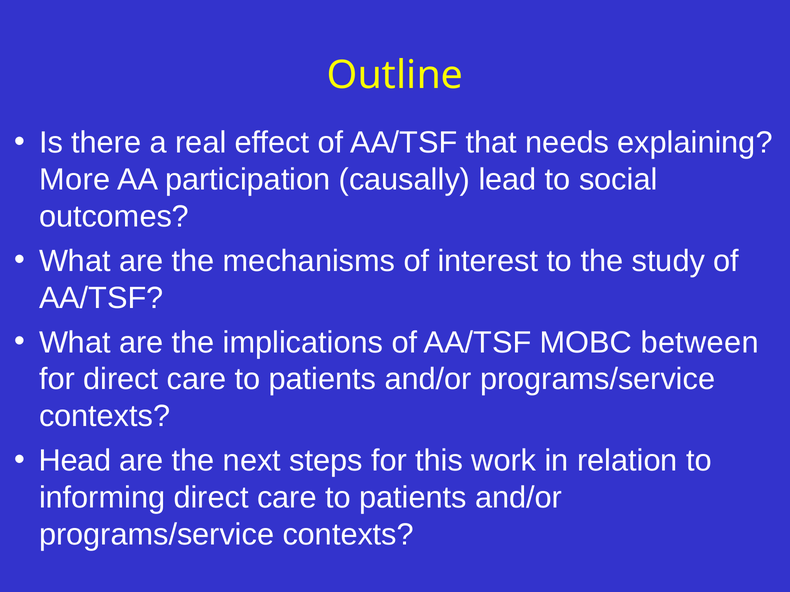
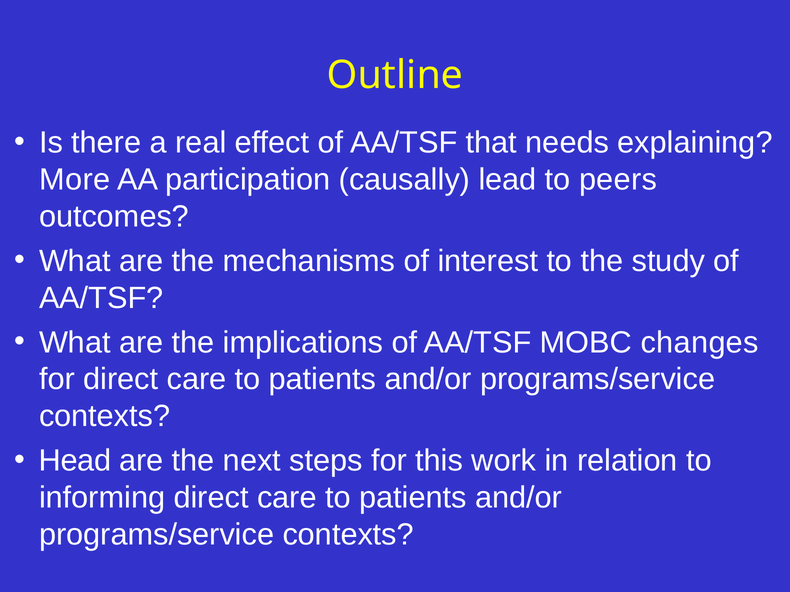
social: social -> peers
between: between -> changes
